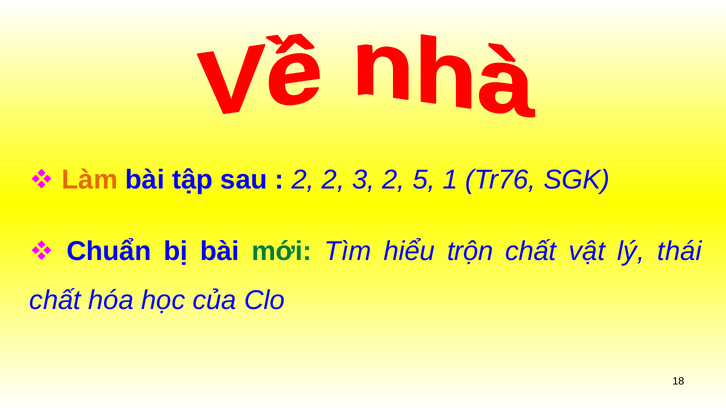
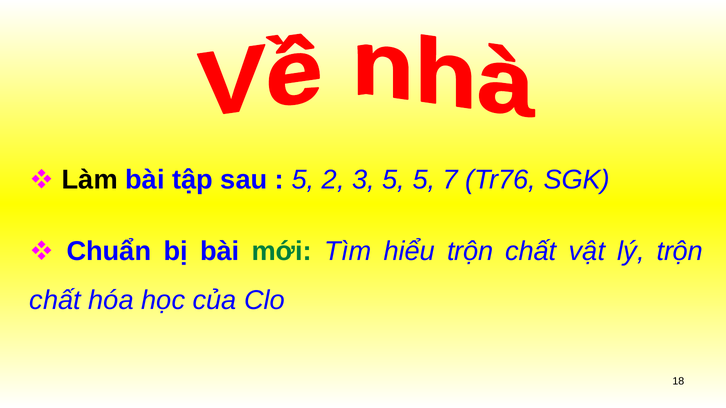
Làm colour: orange -> black
2 at (303, 180): 2 -> 5
3 2: 2 -> 5
1: 1 -> 7
lý thái: thái -> trộn
